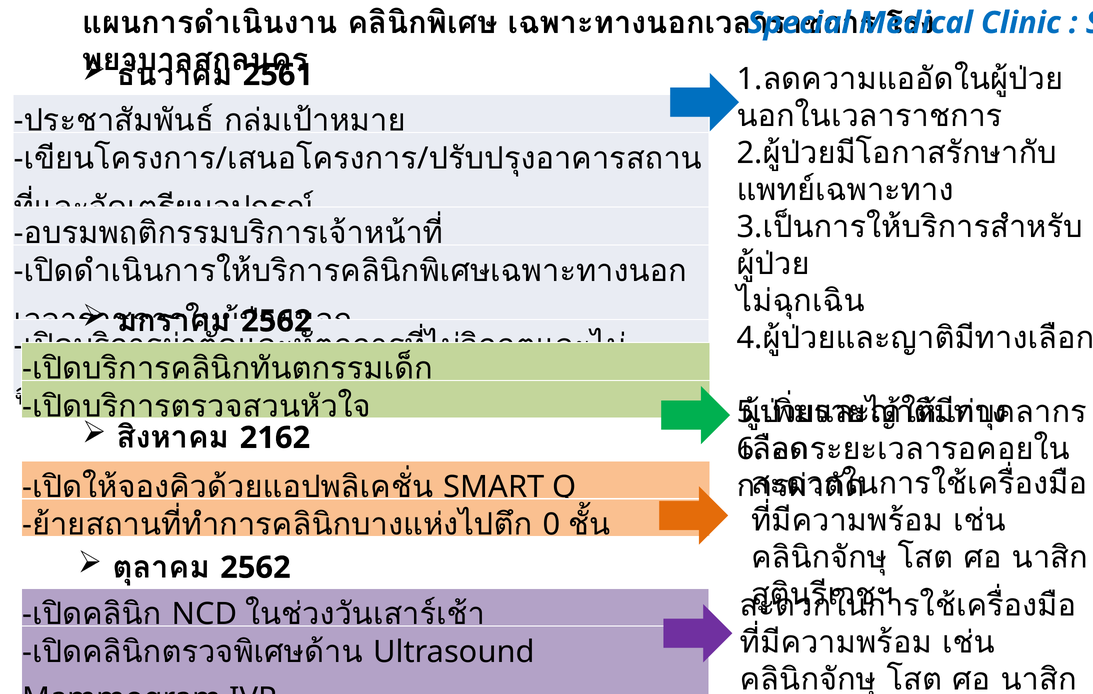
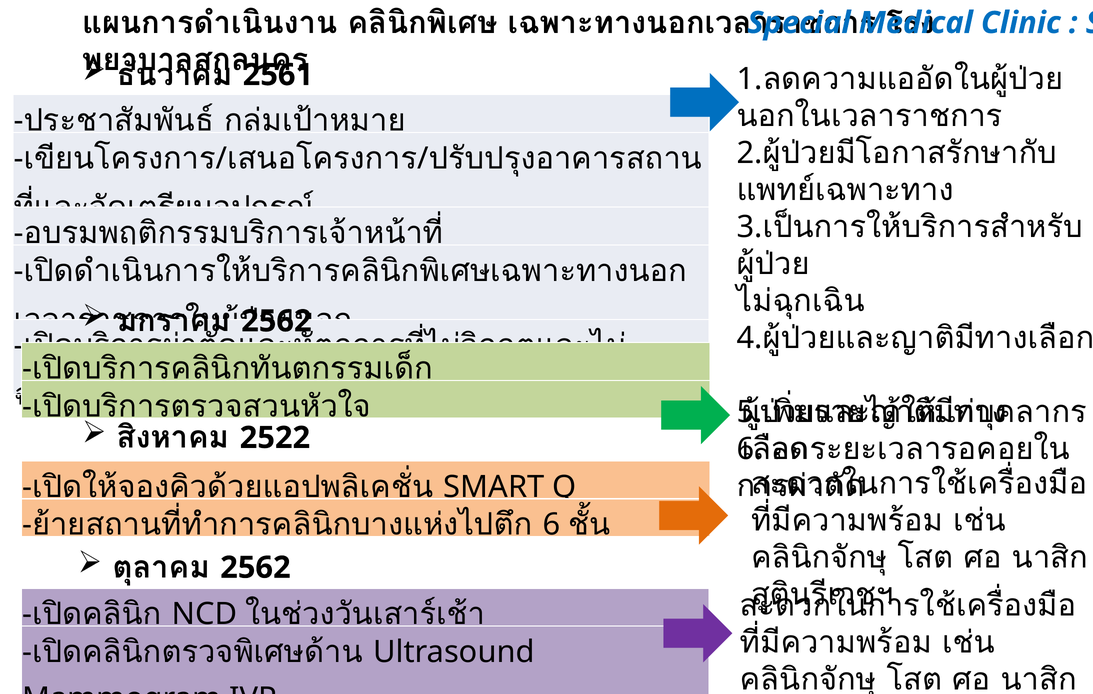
2162: 2162 -> 2522
0 at (552, 525): 0 -> 6
